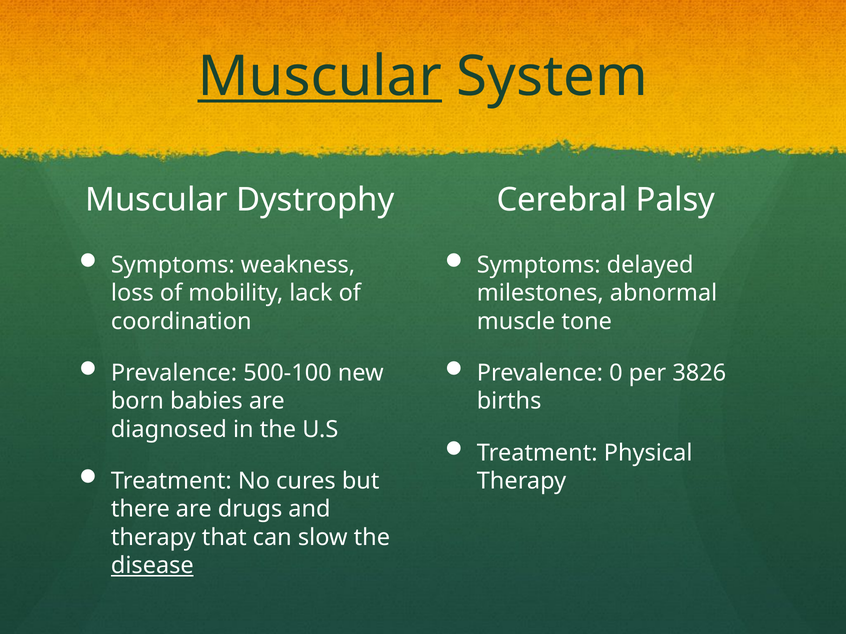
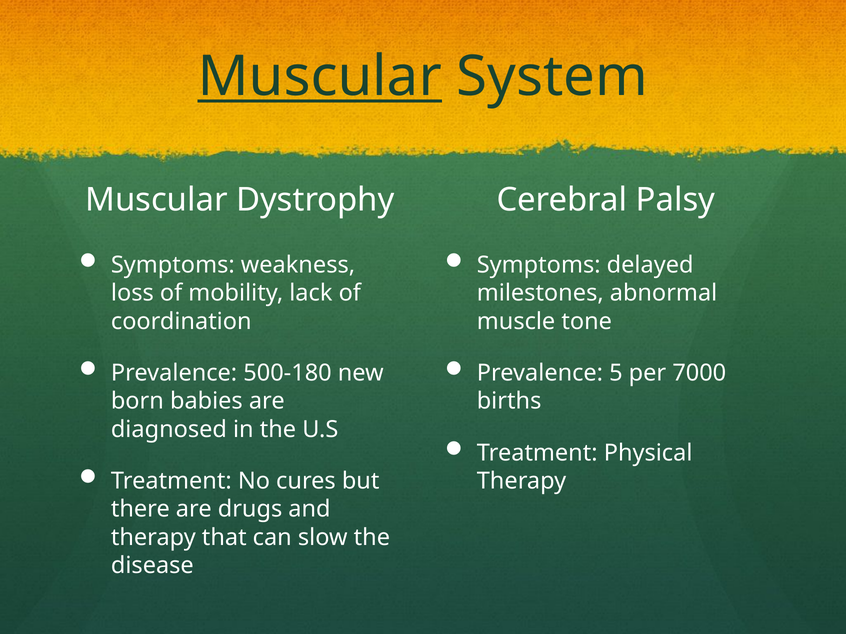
500-100: 500-100 -> 500-180
0: 0 -> 5
3826: 3826 -> 7000
disease underline: present -> none
